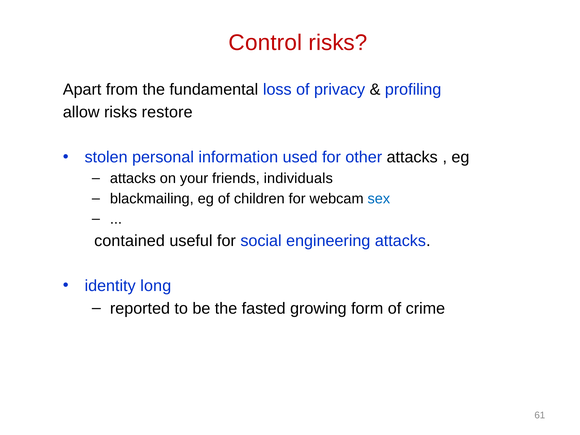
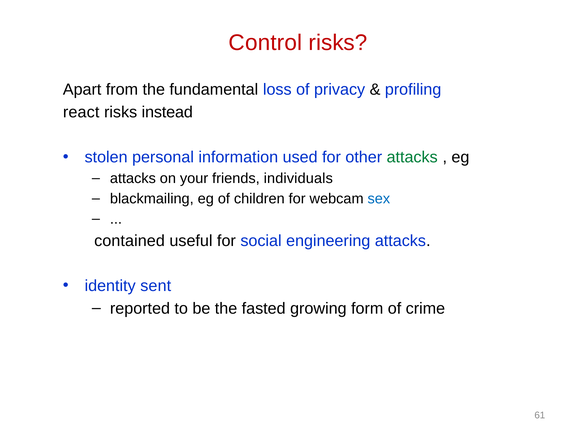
allow: allow -> react
restore: restore -> instead
attacks at (412, 157) colour: black -> green
long: long -> sent
